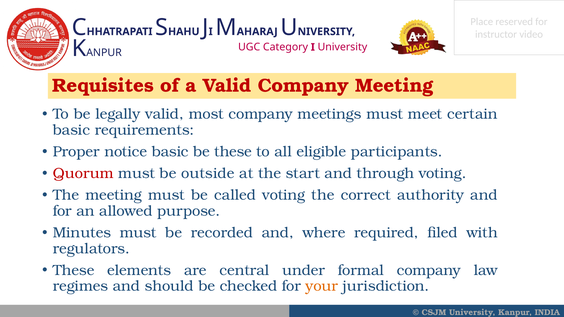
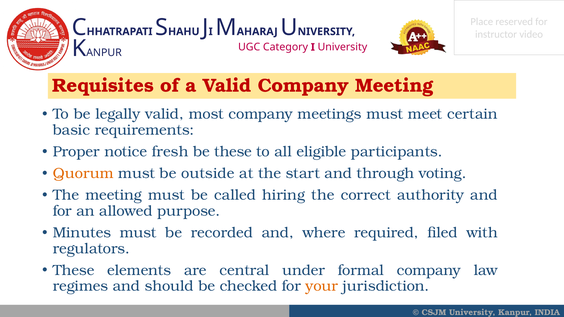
notice basic: basic -> fresh
Quorum colour: red -> orange
called voting: voting -> hiring
